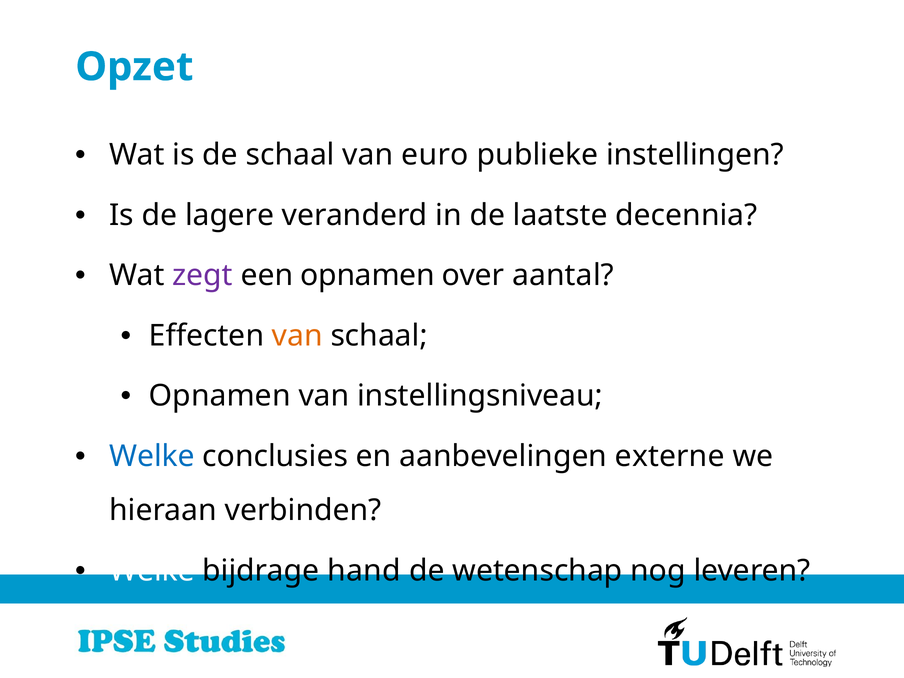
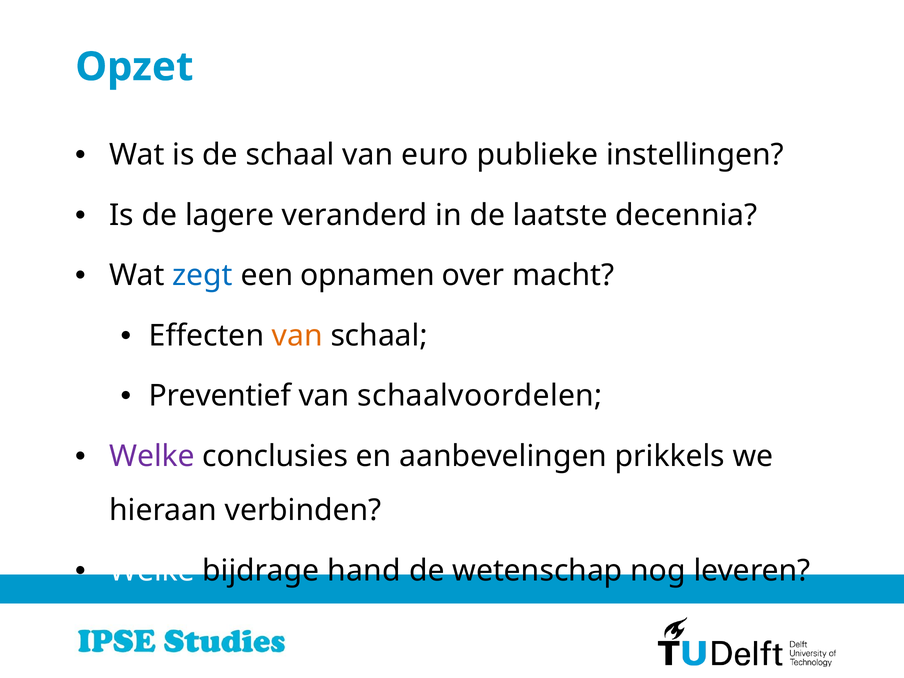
zegt colour: purple -> blue
aantal: aantal -> macht
Opnamen at (220, 396): Opnamen -> Preventief
instellingsniveau: instellingsniveau -> schaalvoordelen
Welke at (152, 456) colour: blue -> purple
externe: externe -> prikkels
